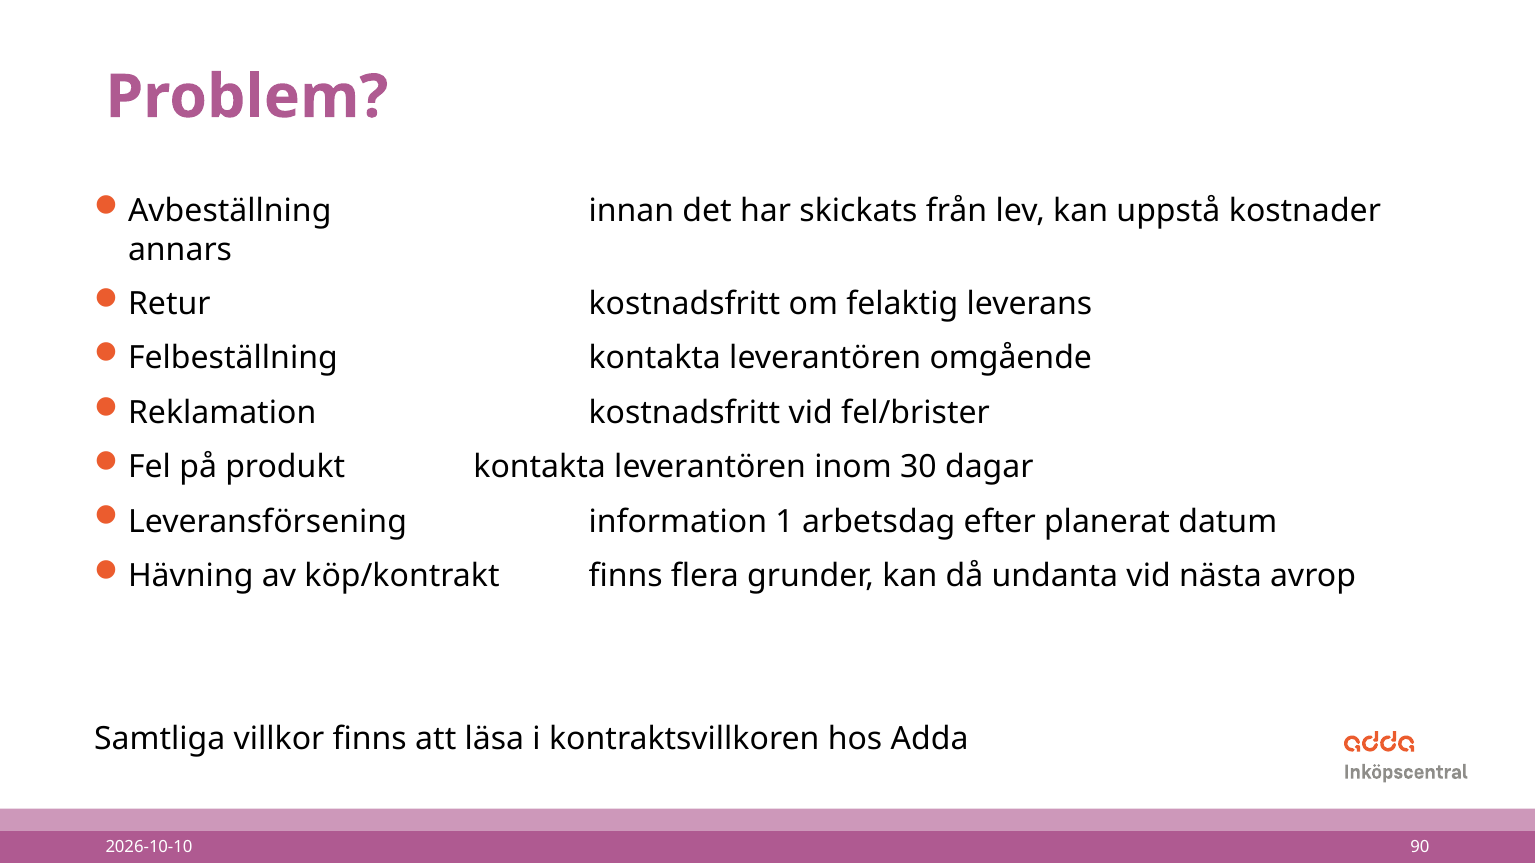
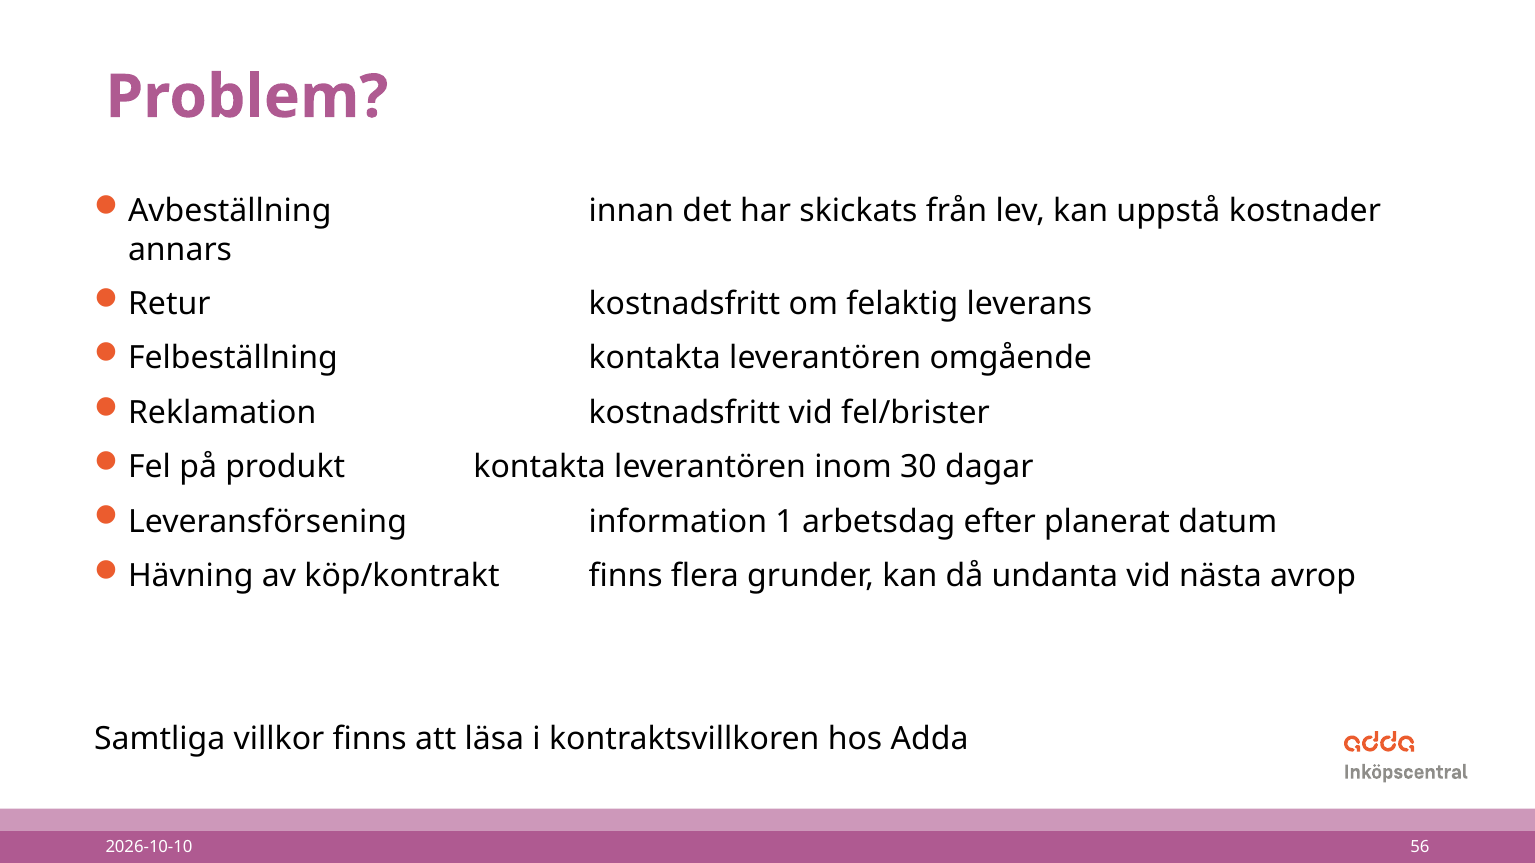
90: 90 -> 56
